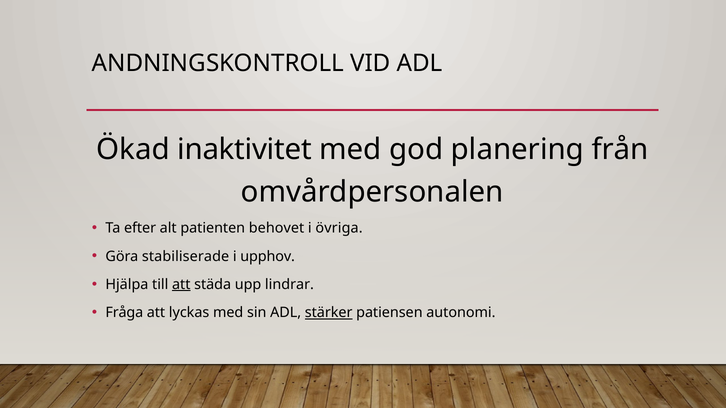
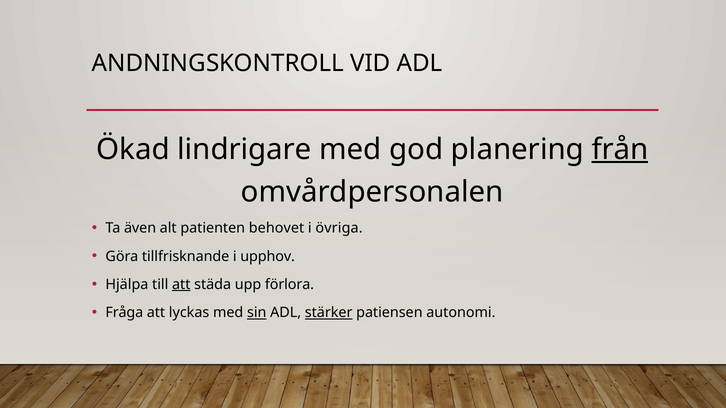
inaktivitet: inaktivitet -> lindrigare
från underline: none -> present
efter: efter -> även
stabiliserade: stabiliserade -> tillfrisknande
lindrar: lindrar -> förlora
sin underline: none -> present
